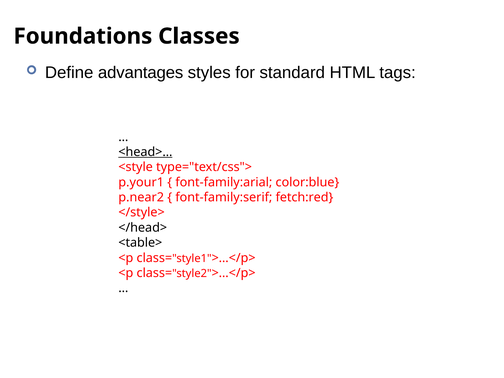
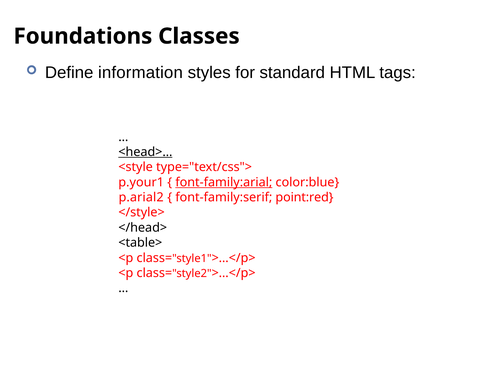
advantages: advantages -> information
font-family:arial underline: none -> present
p.near2: p.near2 -> p.arial2
fetch:red: fetch:red -> point:red
